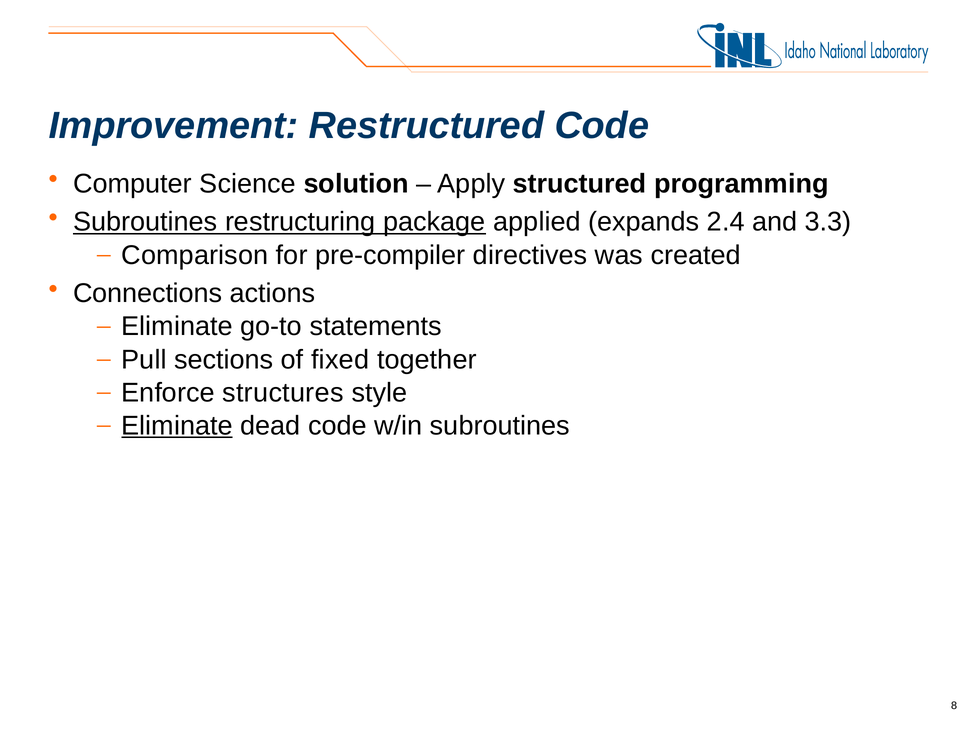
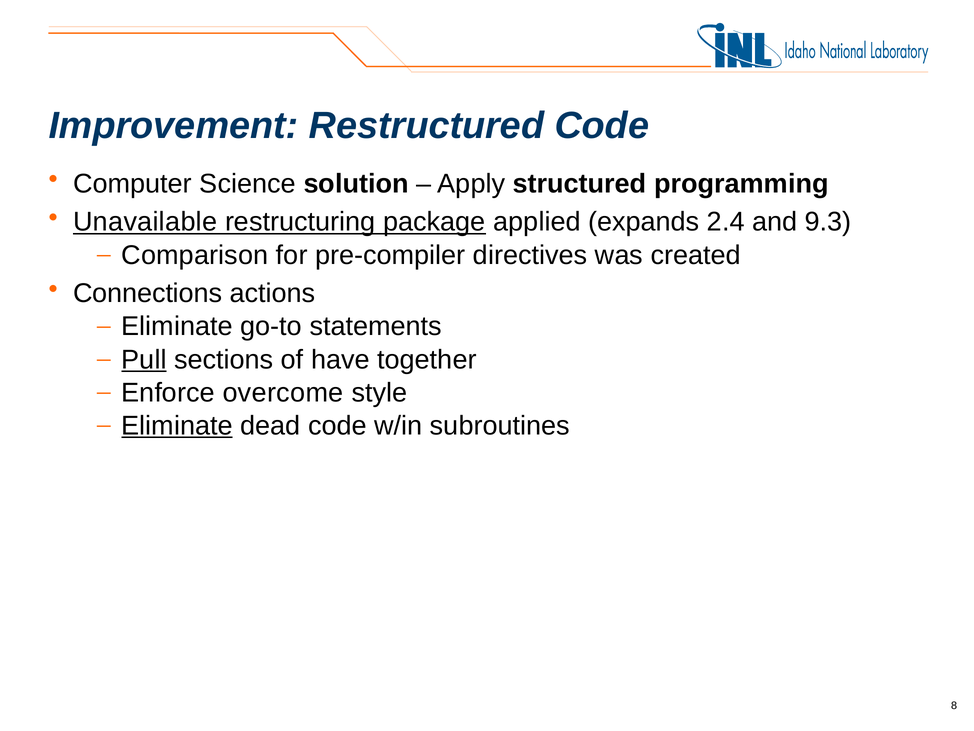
Subroutines at (145, 222): Subroutines -> Unavailable
3.3: 3.3 -> 9.3
Pull underline: none -> present
fixed: fixed -> have
structures: structures -> overcome
